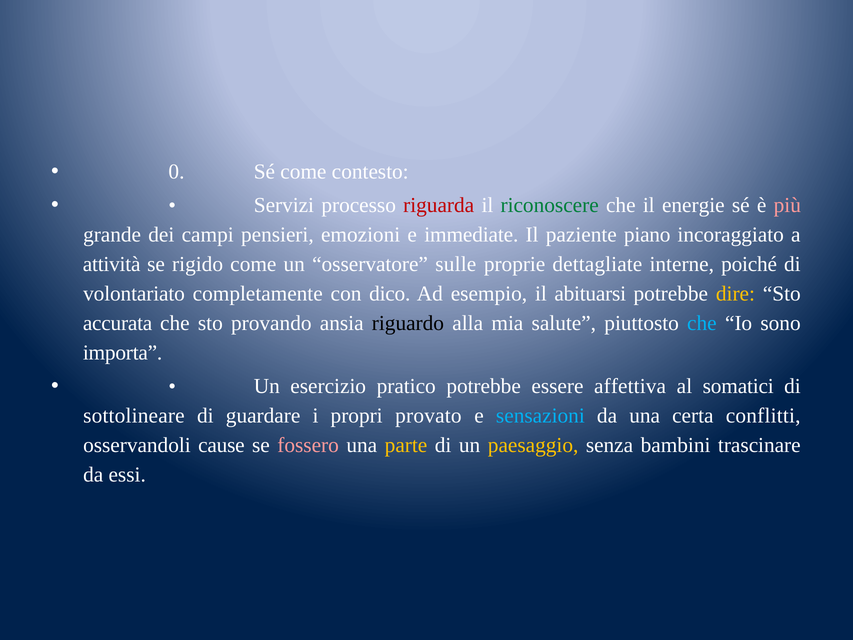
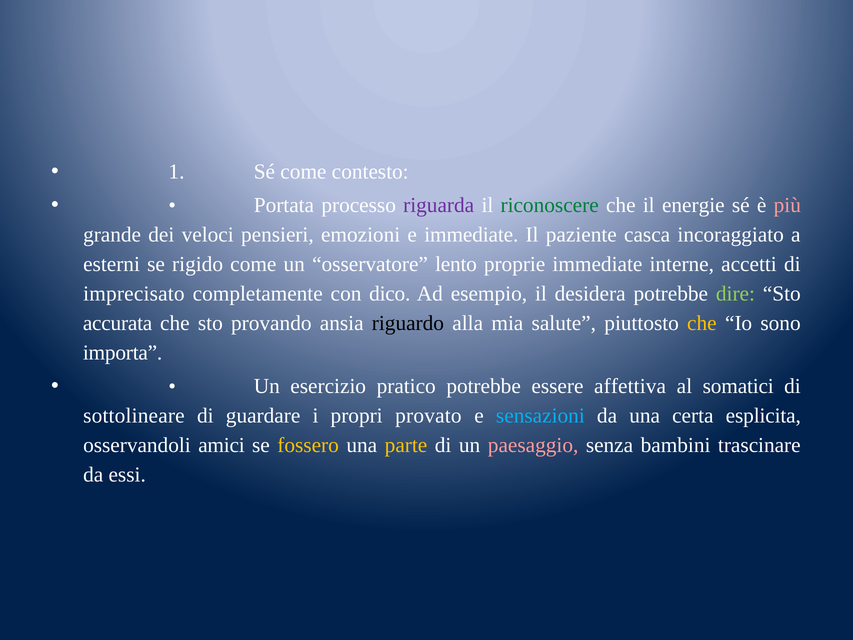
0: 0 -> 1
Servizi: Servizi -> Portata
riguarda colour: red -> purple
campi: campi -> veloci
piano: piano -> casca
attività: attività -> esterni
sulle: sulle -> lento
proprie dettagliate: dettagliate -> immediate
poiché: poiché -> accetti
volontariato: volontariato -> imprecisato
abituarsi: abituarsi -> desidera
dire colour: yellow -> light green
che at (702, 323) colour: light blue -> yellow
conflitti: conflitti -> esplicita
cause: cause -> amici
fossero colour: pink -> yellow
paesaggio colour: yellow -> pink
